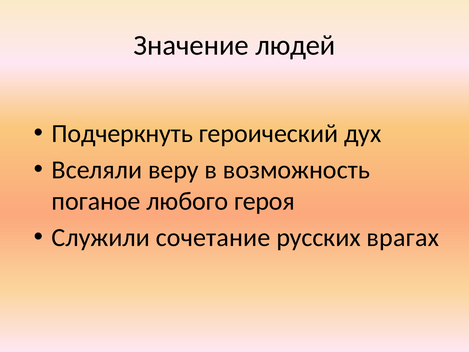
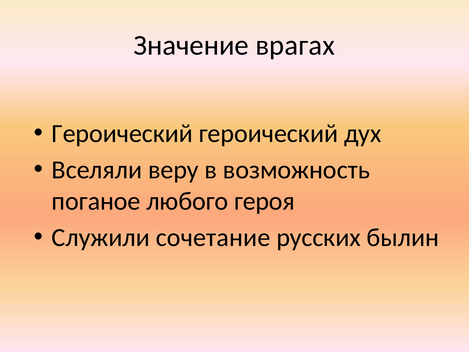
людей: людей -> врагах
Подчеркнуть at (122, 133): Подчеркнуть -> Героический
врагах: врагах -> былин
